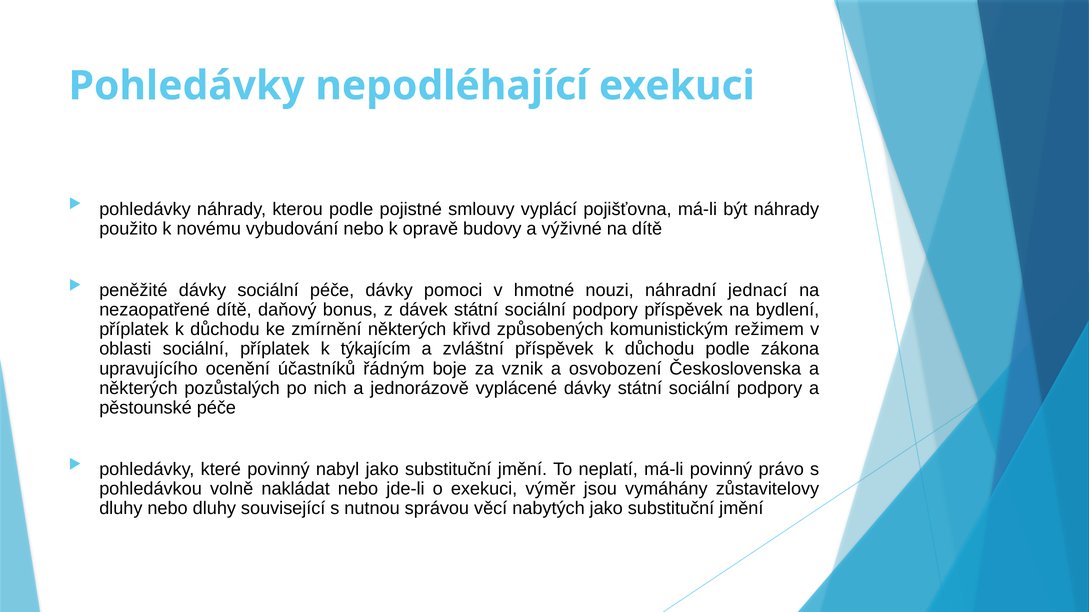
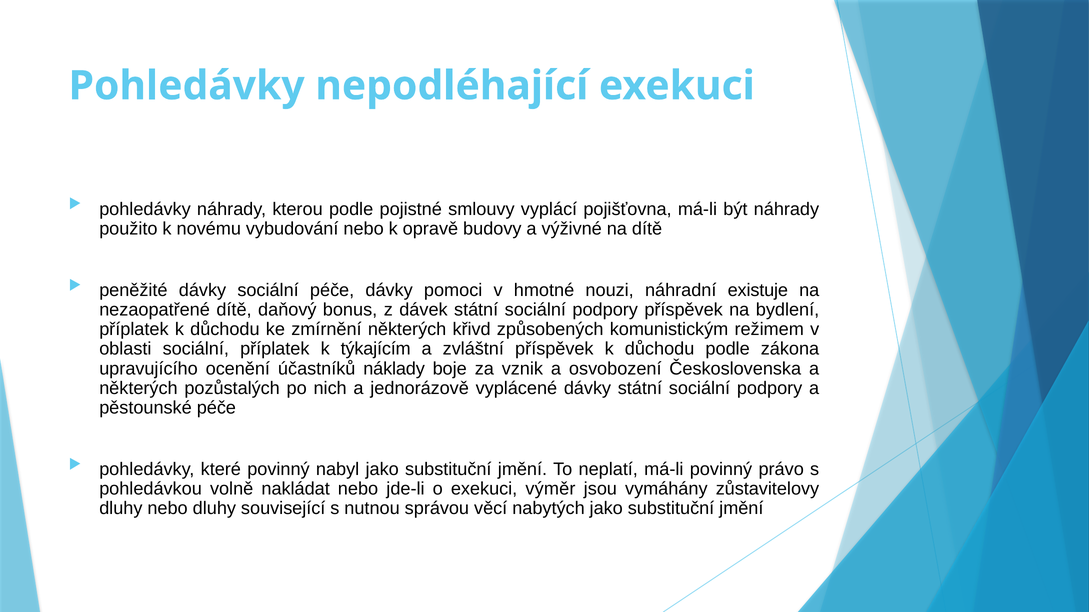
jednací: jednací -> existuje
řádným: řádným -> náklady
